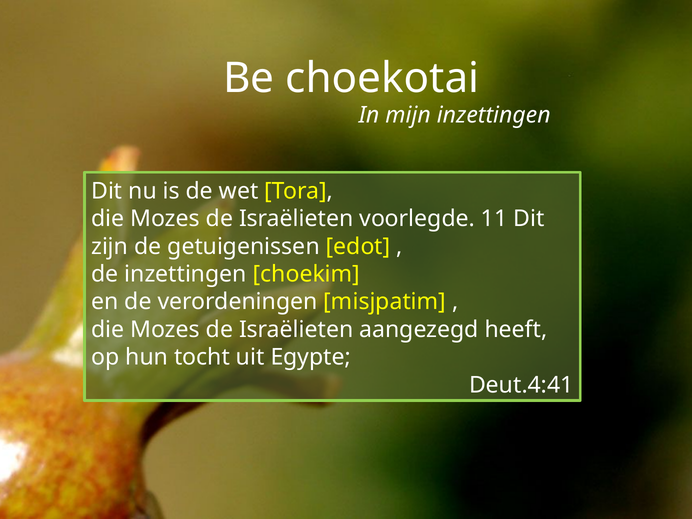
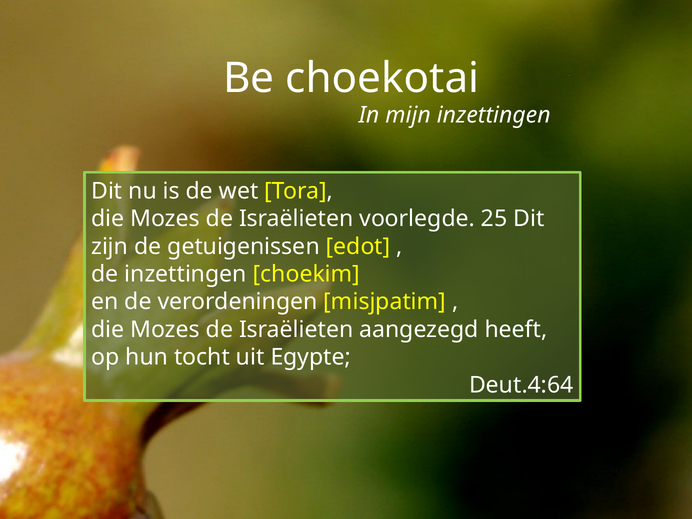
11: 11 -> 25
Deut.4:41: Deut.4:41 -> Deut.4:64
